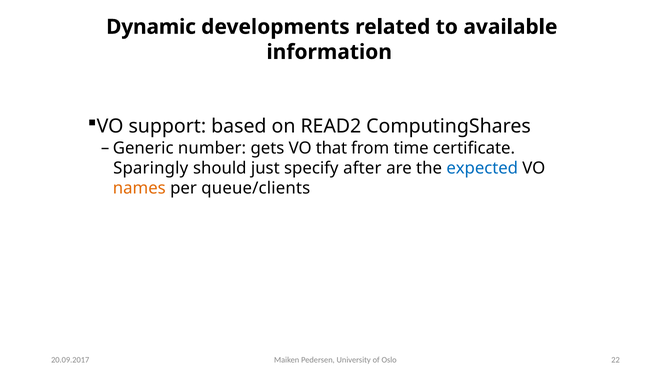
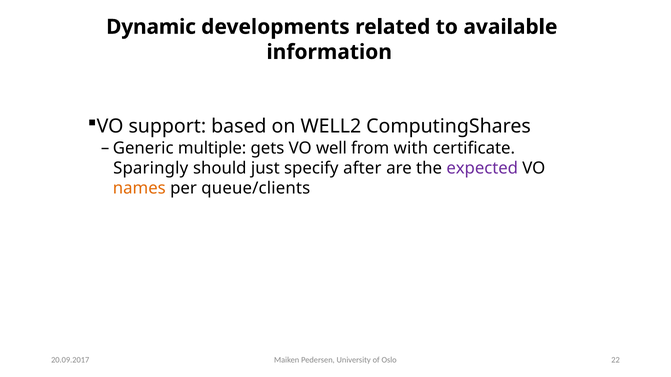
READ2: READ2 -> WELL2
number: number -> multiple
that: that -> well
time: time -> with
expected colour: blue -> purple
